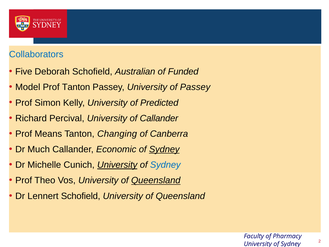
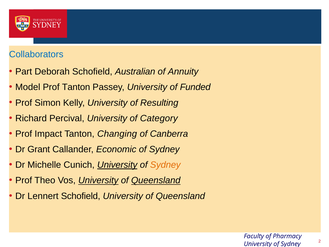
Five: Five -> Part
Funded: Funded -> Annuity
of Passey: Passey -> Funded
Predicted: Predicted -> Resulting
of Callander: Callander -> Category
Means: Means -> Impact
Much: Much -> Grant
Sydney at (164, 149) underline: present -> none
Sydney at (165, 165) colour: blue -> orange
University at (98, 180) underline: none -> present
